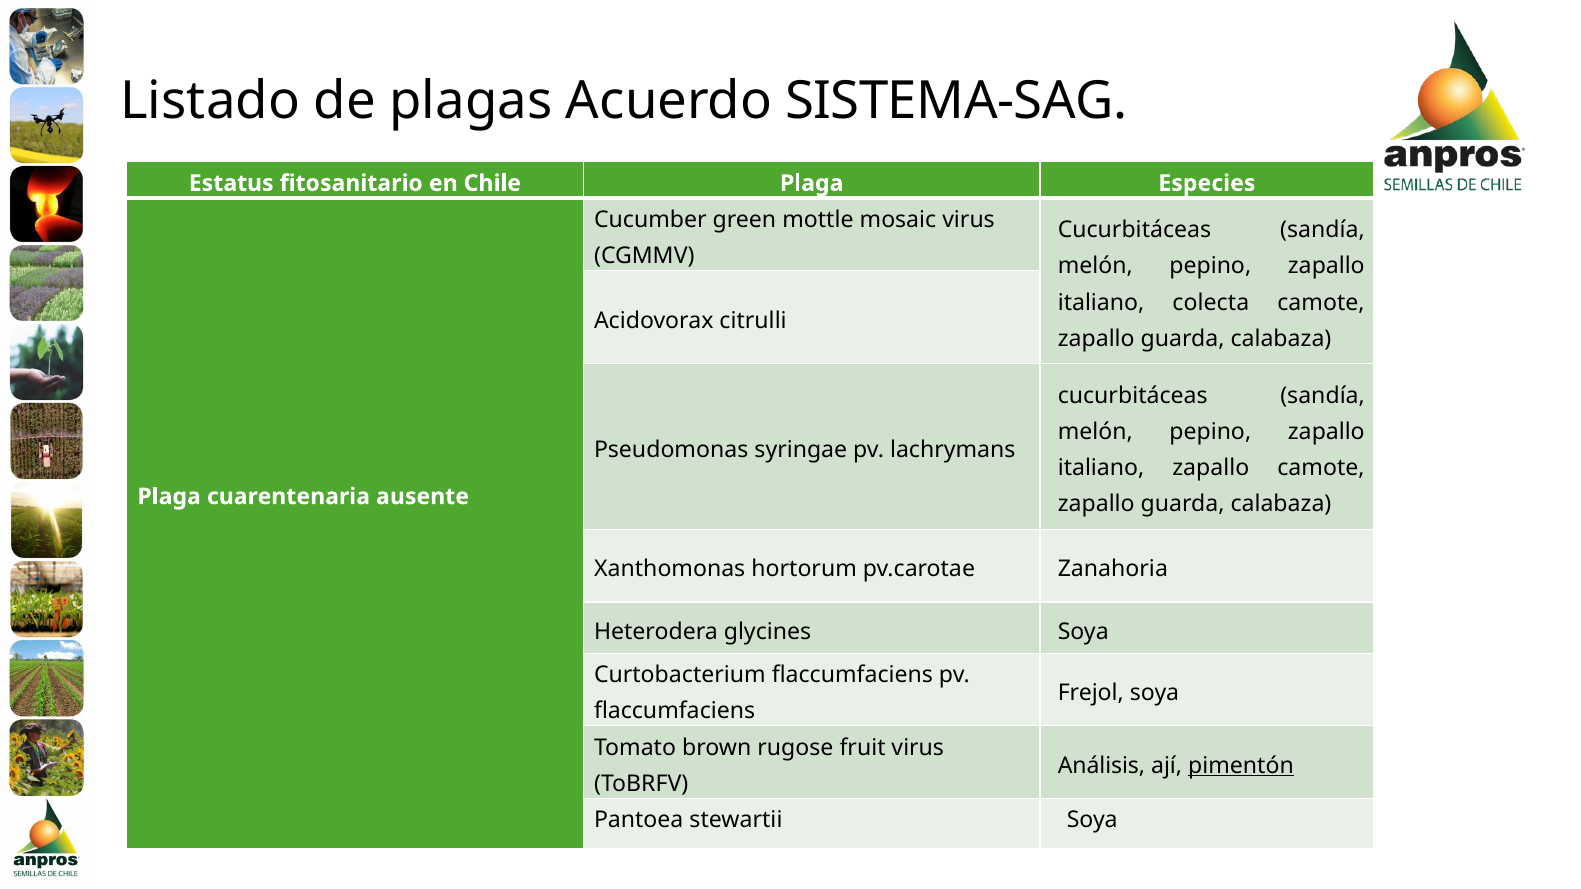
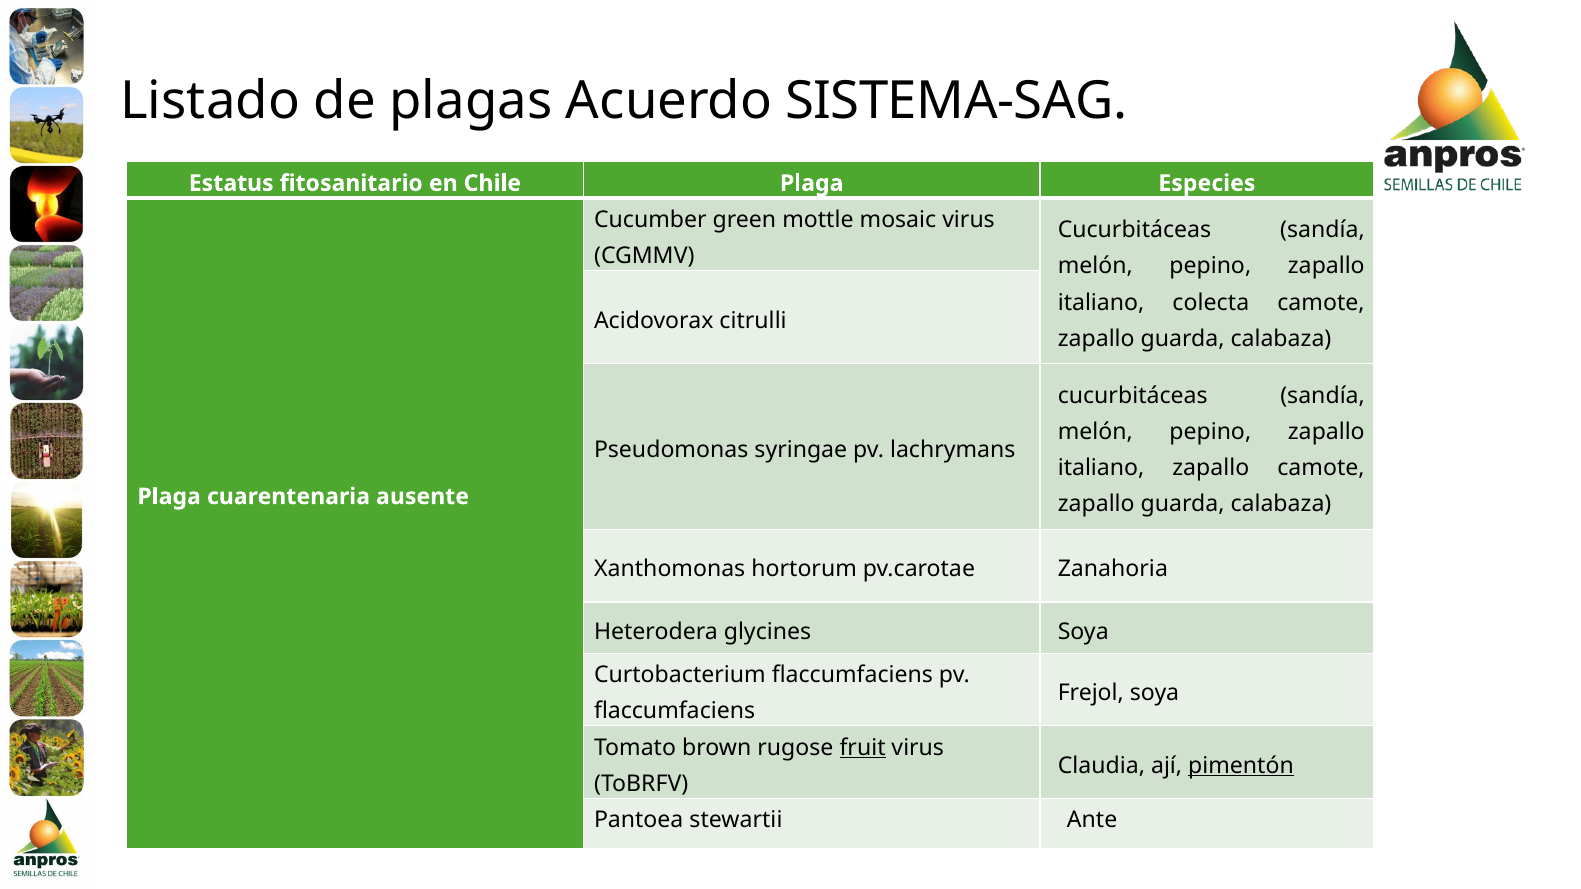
fruit underline: none -> present
Análisis: Análisis -> Claudia
stewartii Soya: Soya -> Ante
